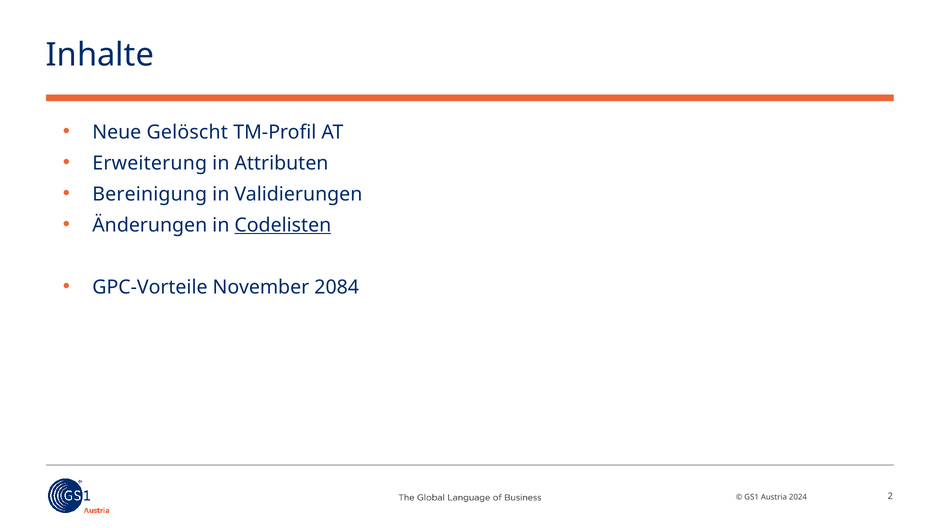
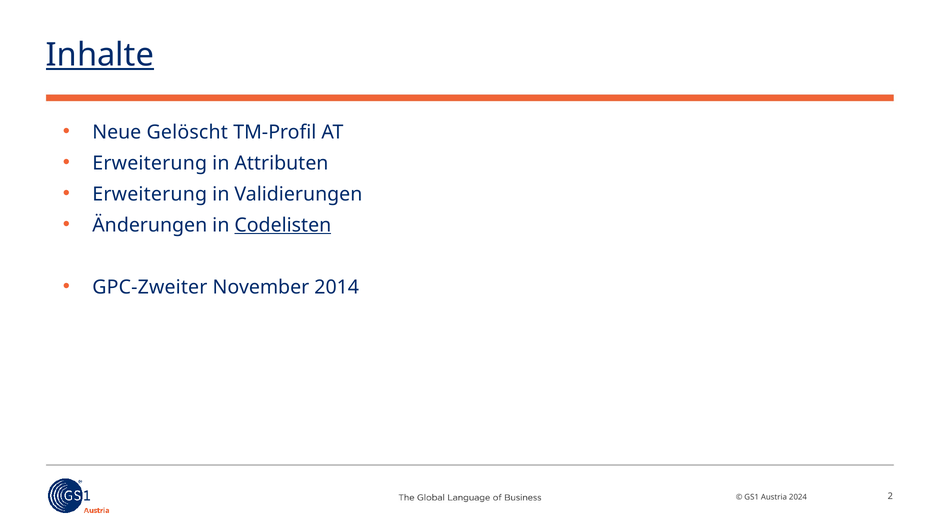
Inhalte underline: none -> present
Bereinigung at (150, 194): Bereinigung -> Erweiterung
GPC-Vorteile: GPC-Vorteile -> GPC-Zweiter
2084: 2084 -> 2014
